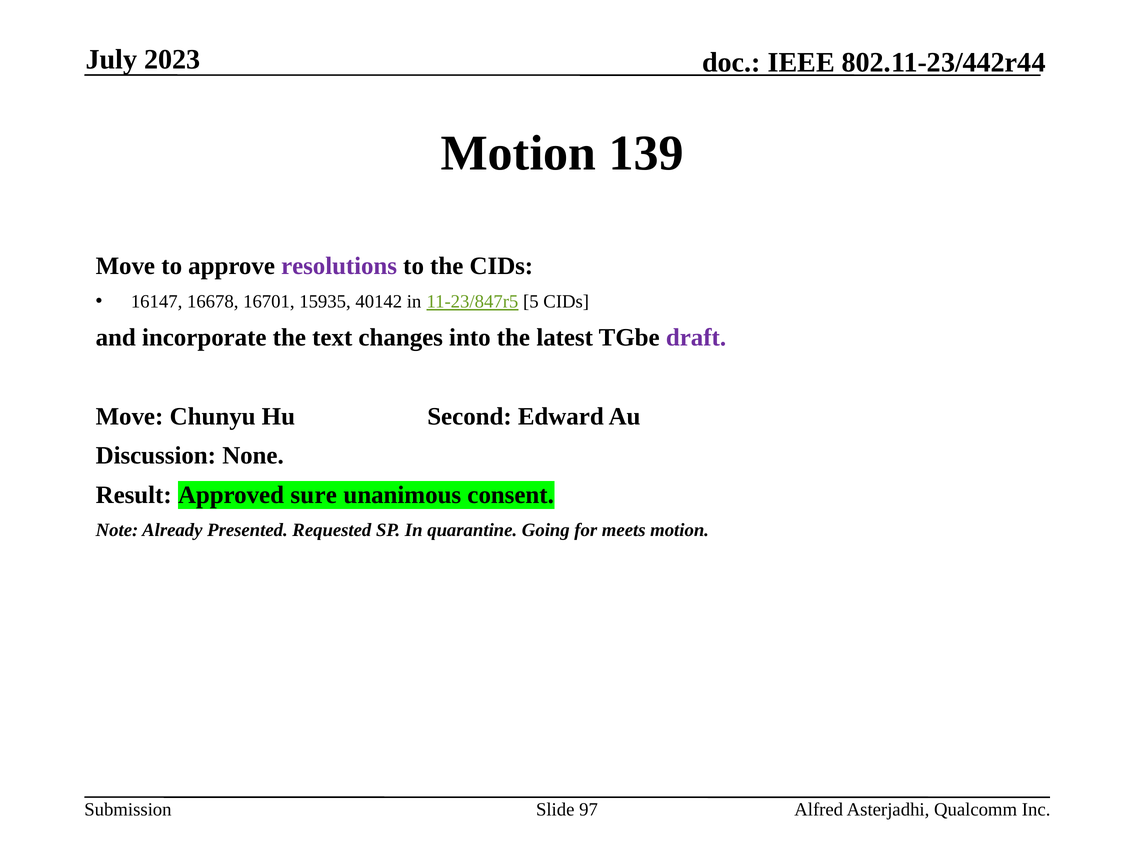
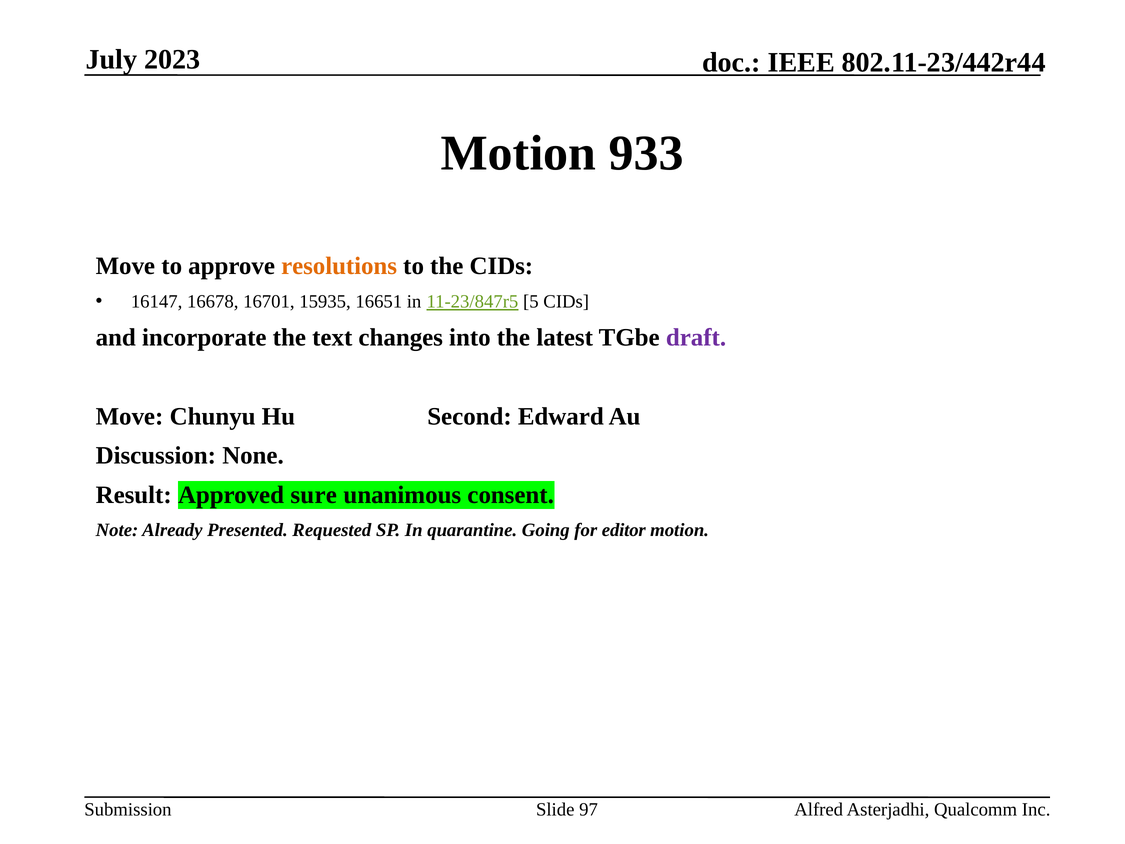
139: 139 -> 933
resolutions colour: purple -> orange
40142: 40142 -> 16651
meets: meets -> editor
